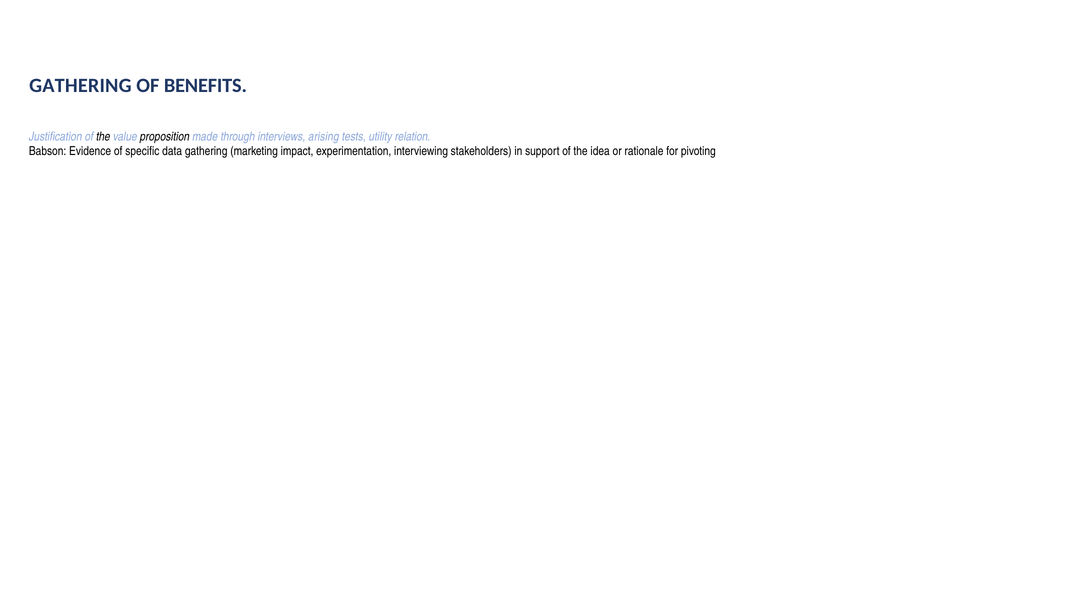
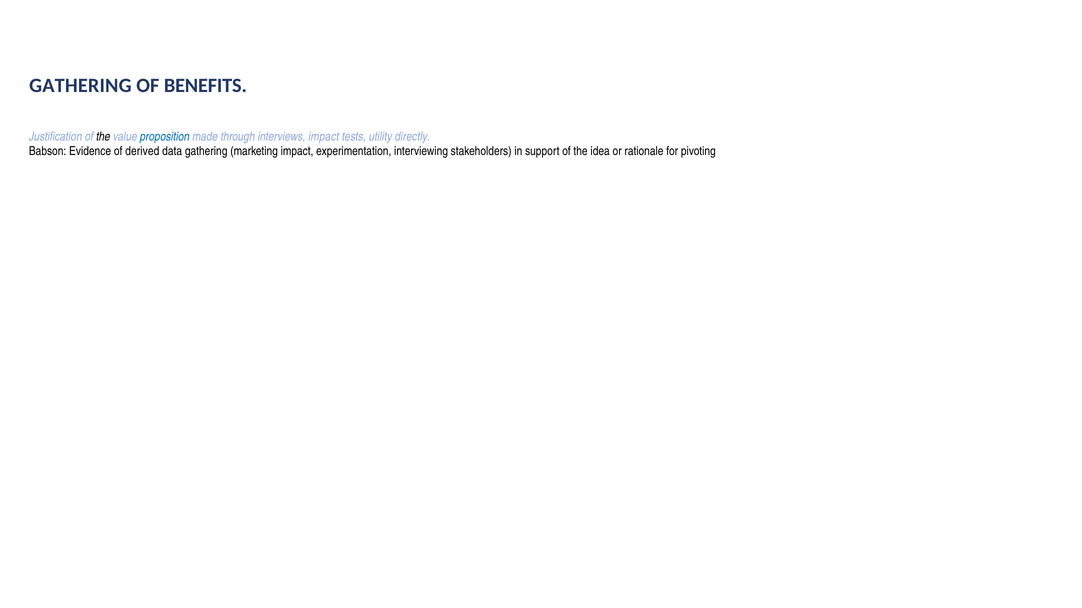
proposition colour: black -> blue
interviews arising: arising -> impact
relation: relation -> directly
specific: specific -> derived
